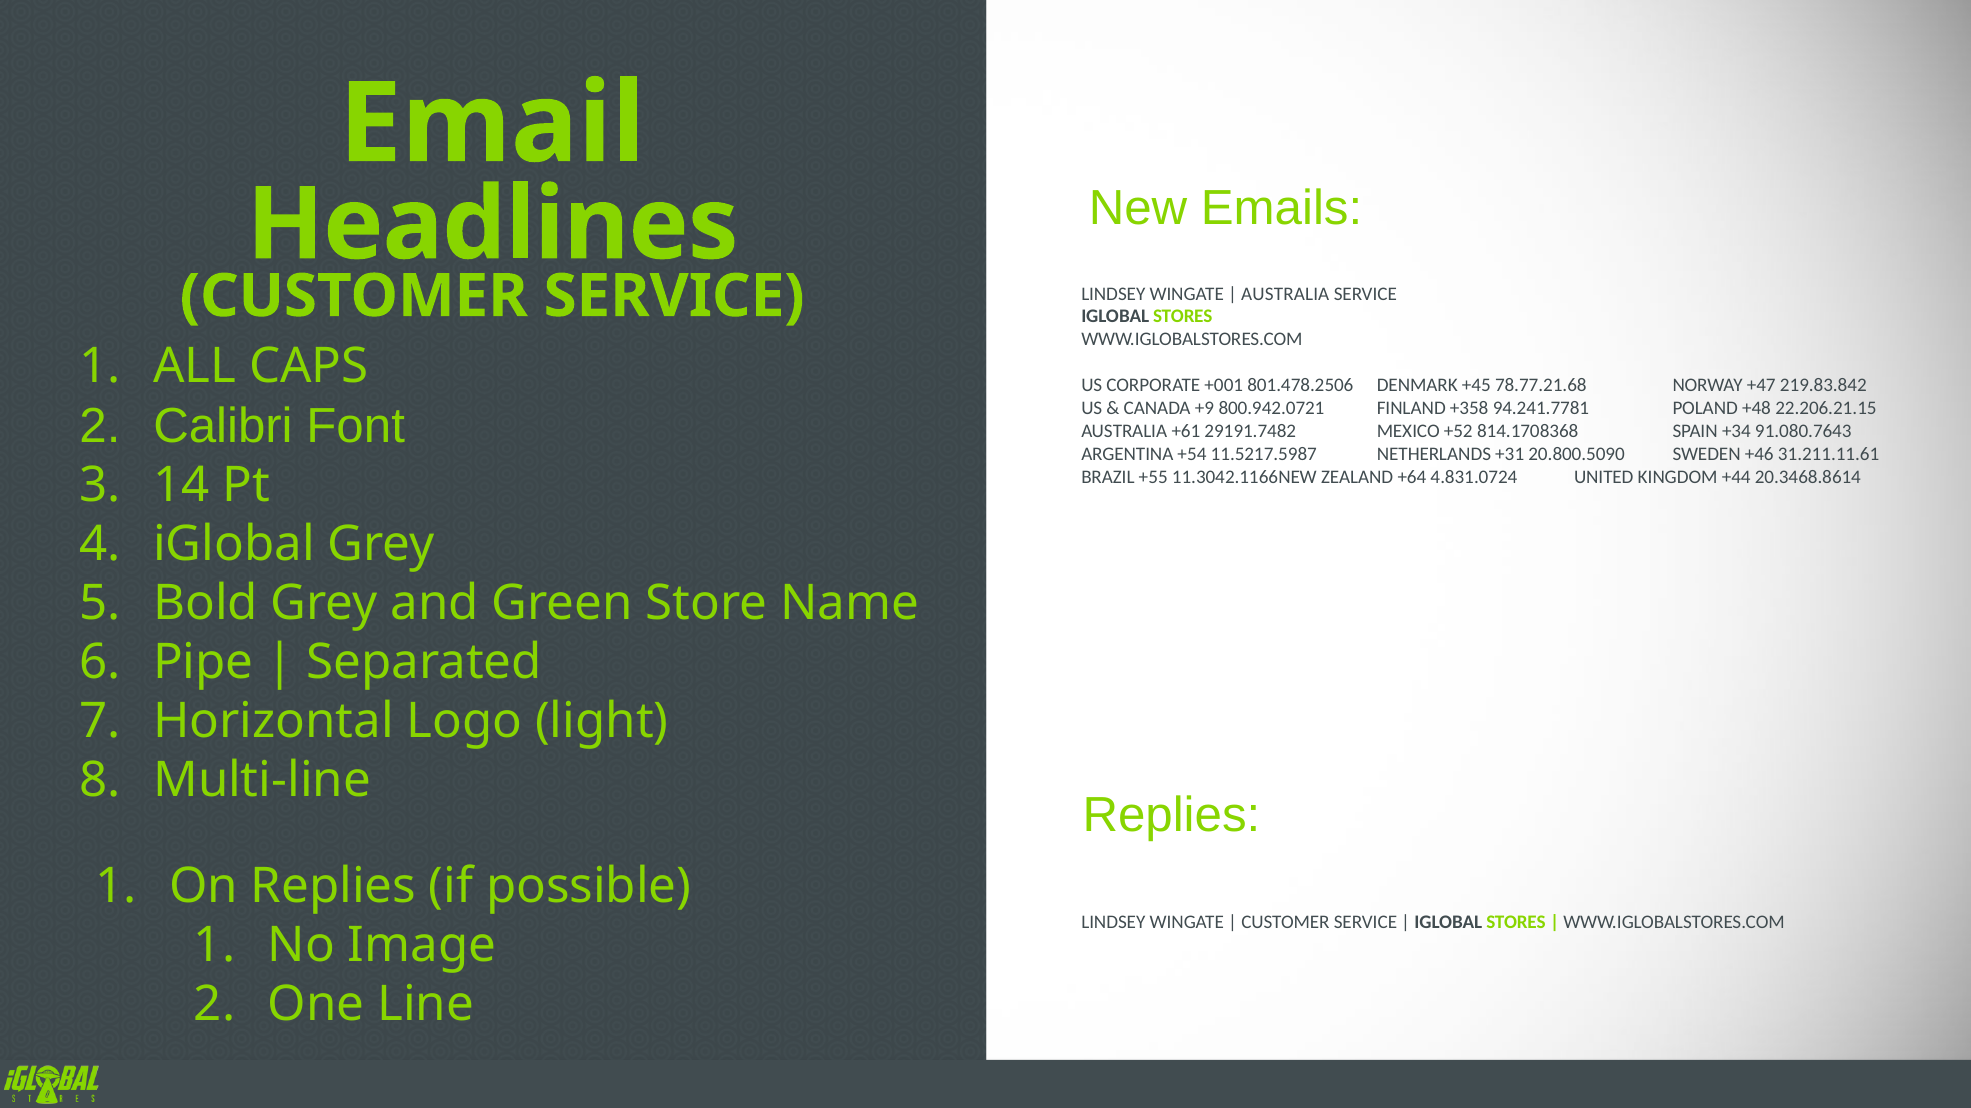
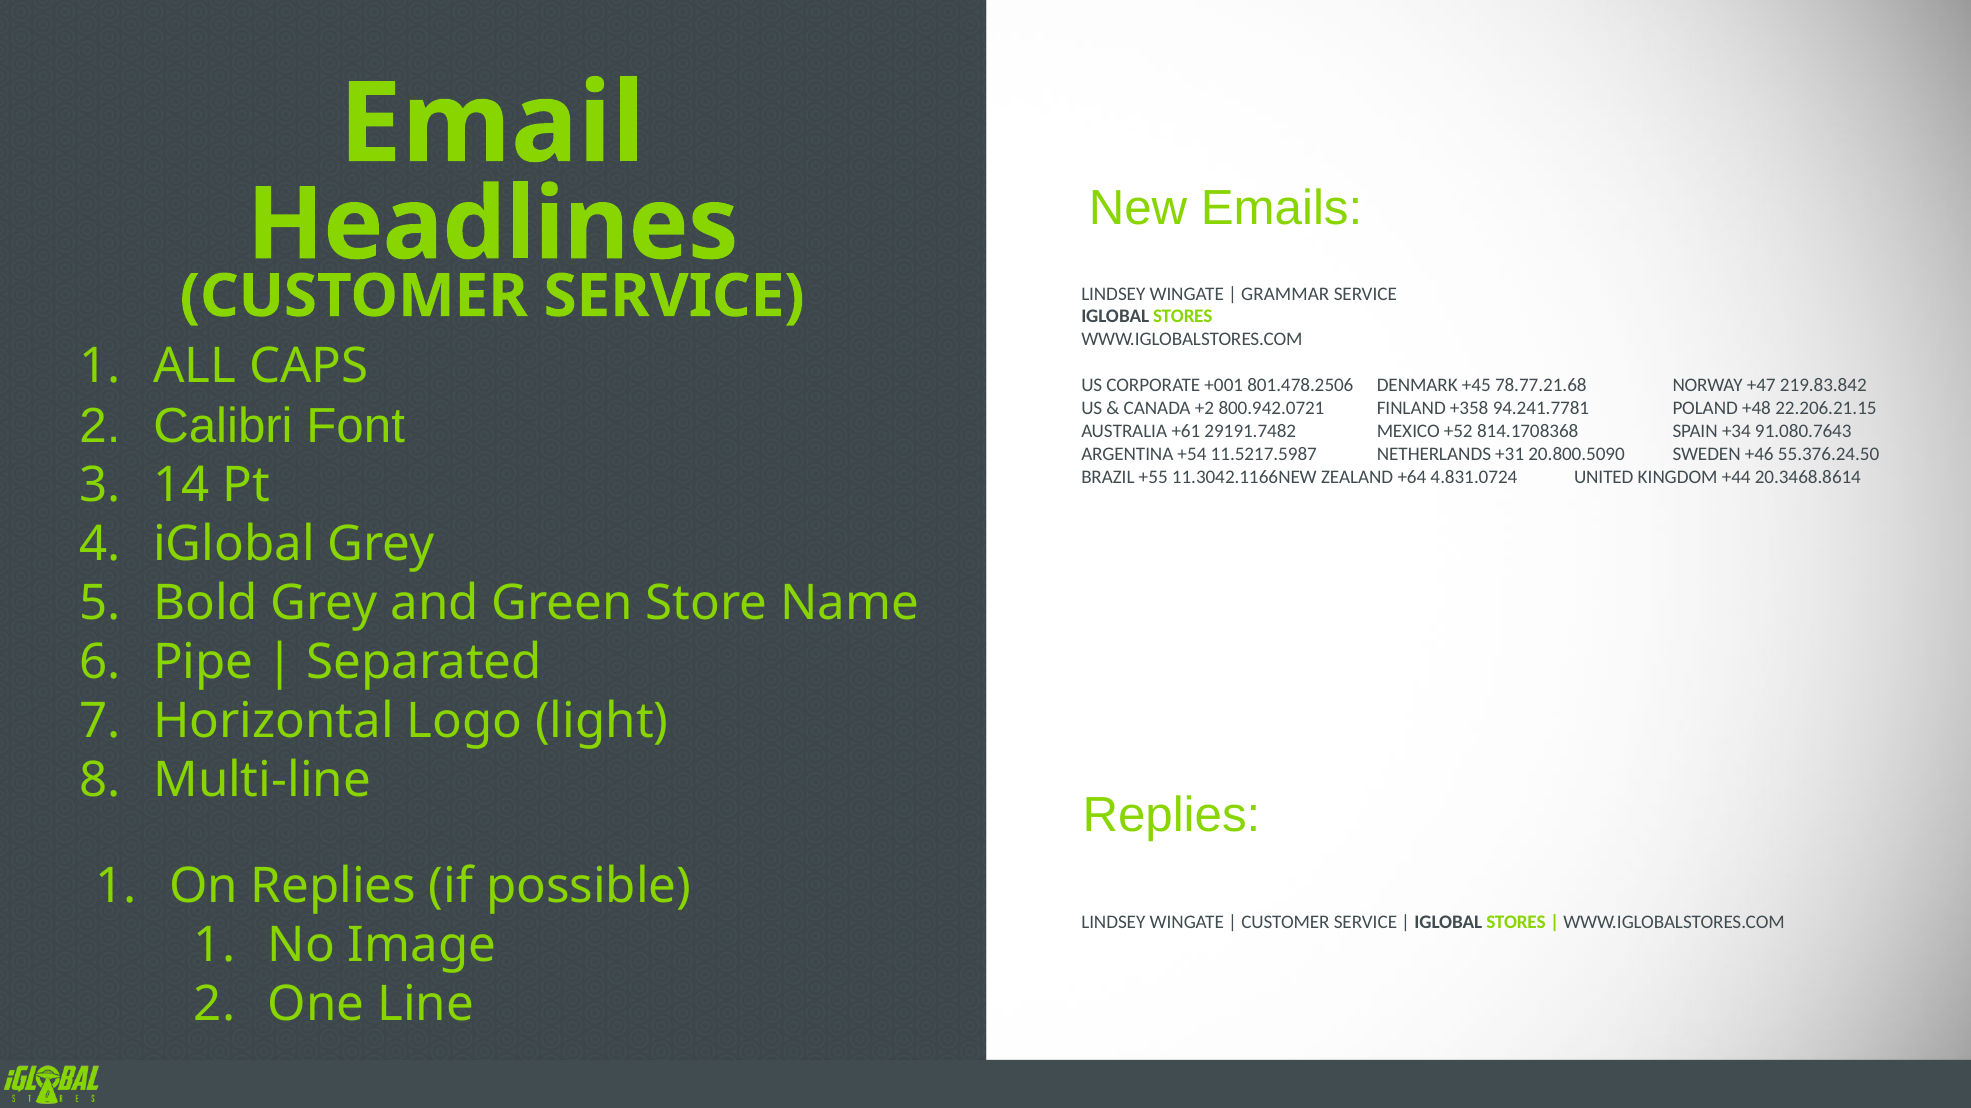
AUSTRALIA at (1285, 294): AUSTRALIA -> GRAMMAR
+9: +9 -> +2
31.211.11.61: 31.211.11.61 -> 55.376.24.50
